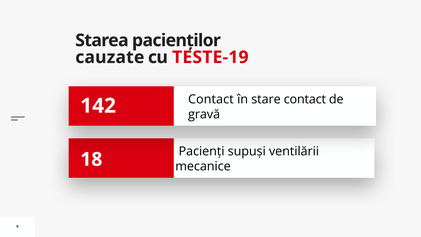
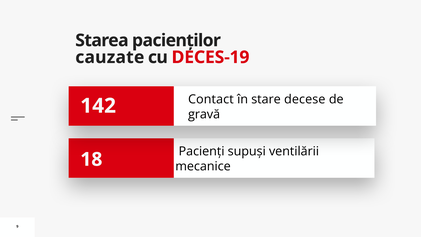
TESTE-19: TESTE-19 -> DECES-19
stare contact: contact -> decese
